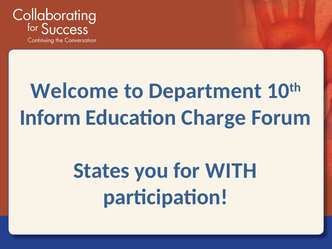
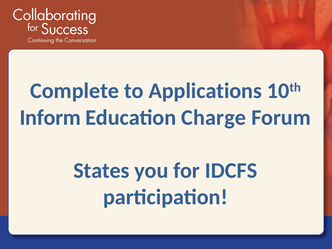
Welcome: Welcome -> Complete
Department: Department -> Applications
WITH: WITH -> IDCFS
